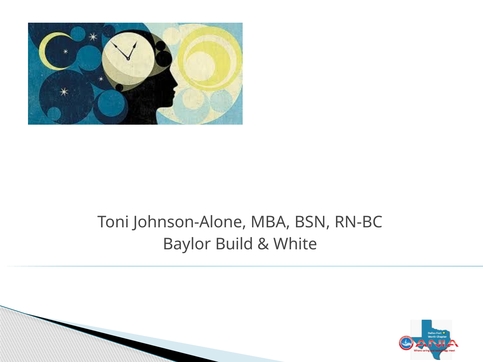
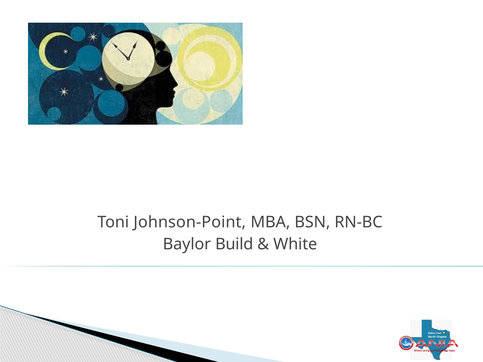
Johnson-Alone: Johnson-Alone -> Johnson-Point
